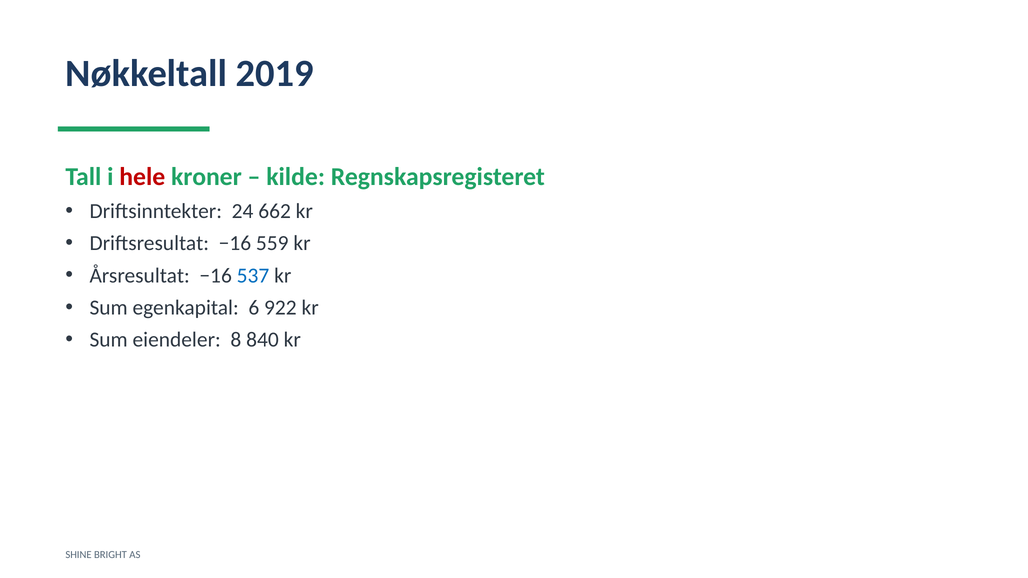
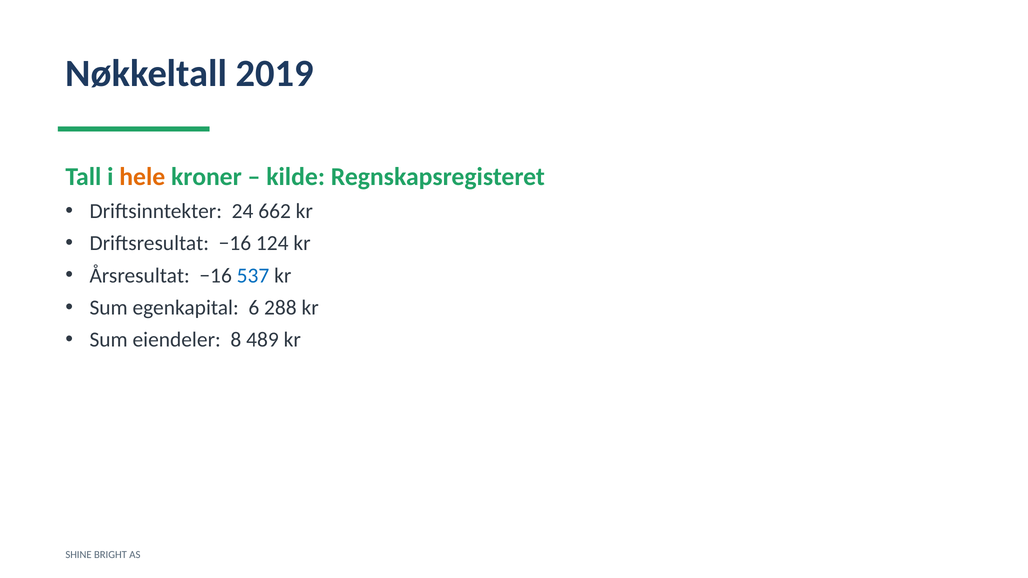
hele colour: red -> orange
559: 559 -> 124
922: 922 -> 288
840: 840 -> 489
